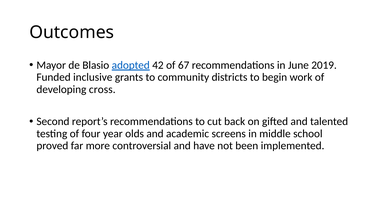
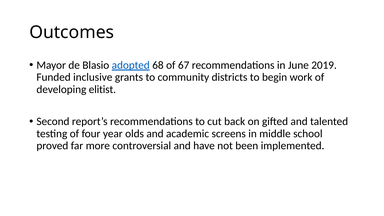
42: 42 -> 68
cross: cross -> elitist
